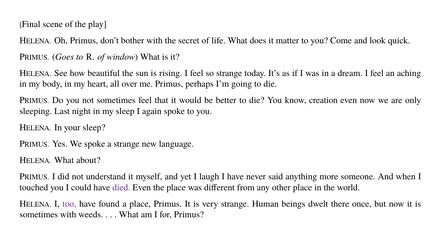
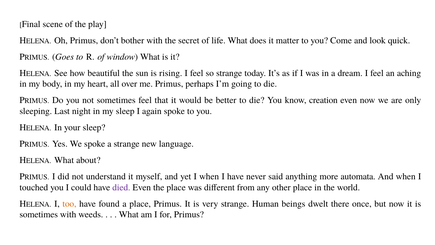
I laugh: laugh -> when
someone: someone -> automata
too colour: purple -> orange
